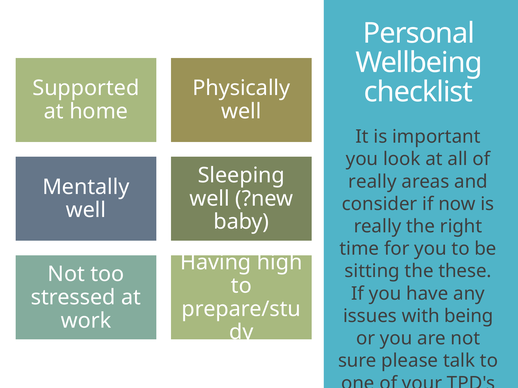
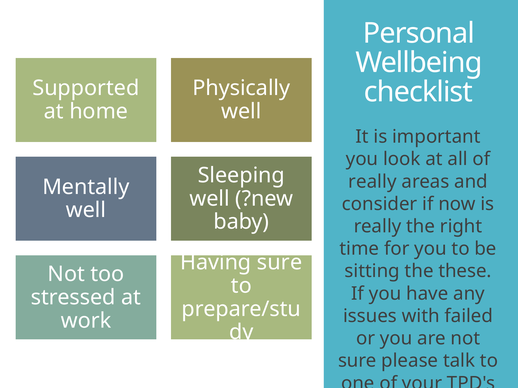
high at (280, 263): high -> sure
being: being -> failed
